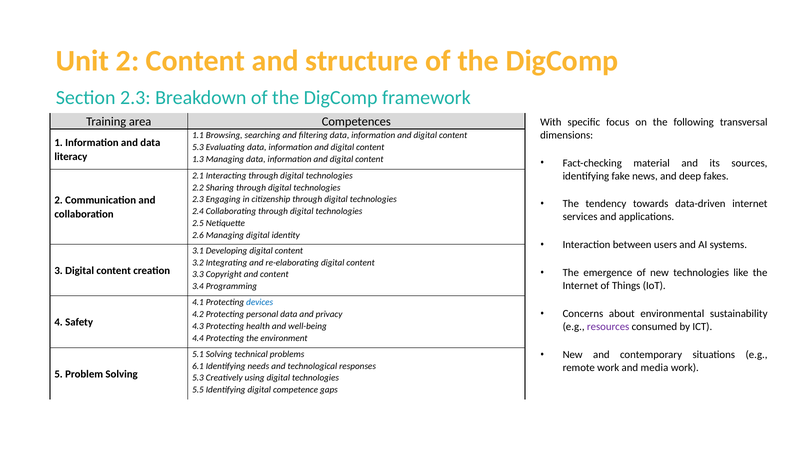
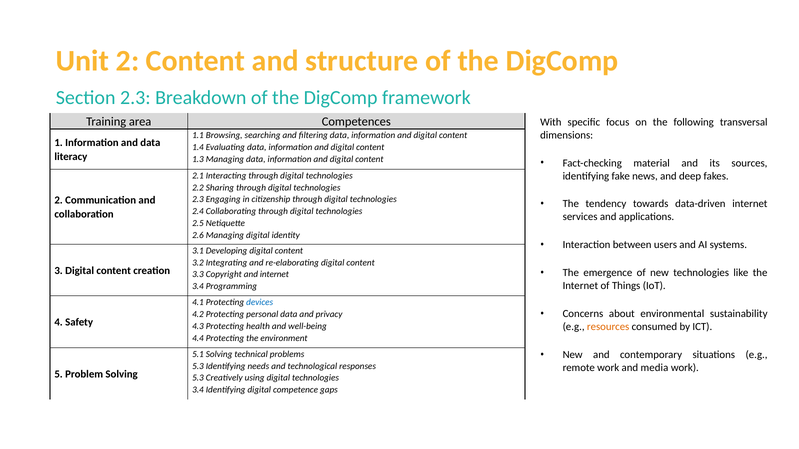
5.3 at (198, 147): 5.3 -> 1.4
and content: content -> internet
resources colour: purple -> orange
6.1 at (198, 366): 6.1 -> 5.3
5.5 at (198, 390): 5.5 -> 3.4
